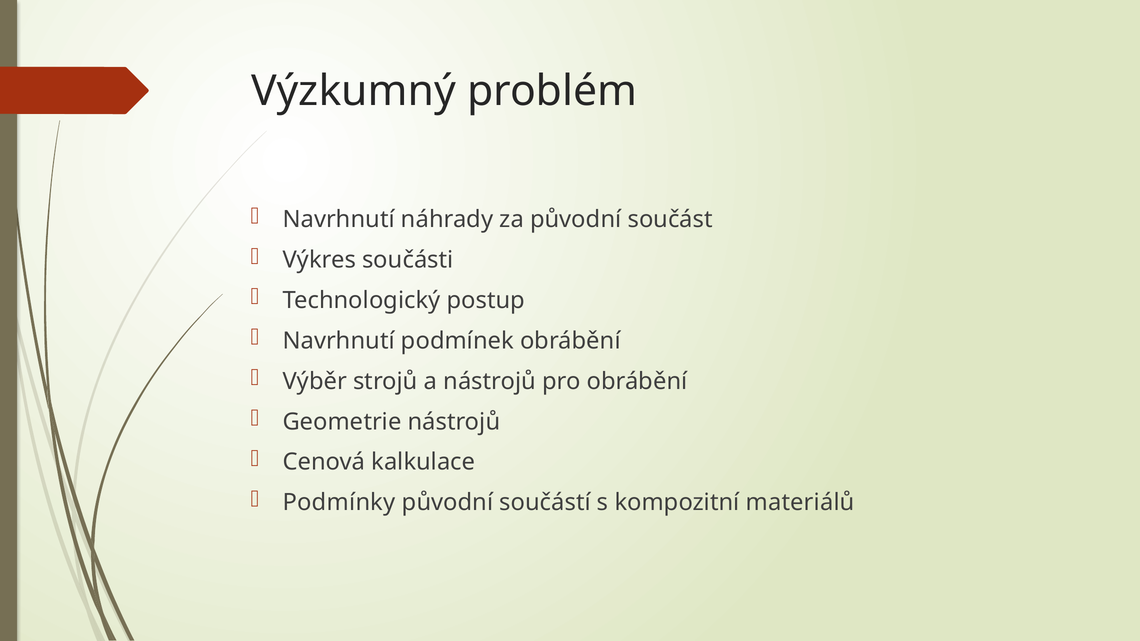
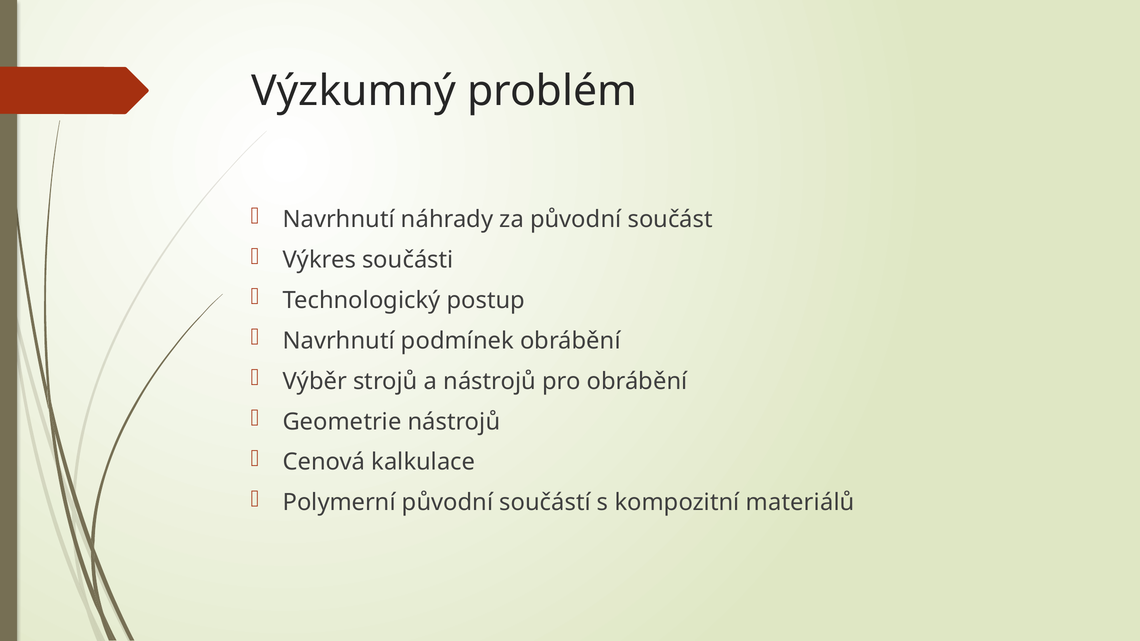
Podmínky: Podmínky -> Polymerní
